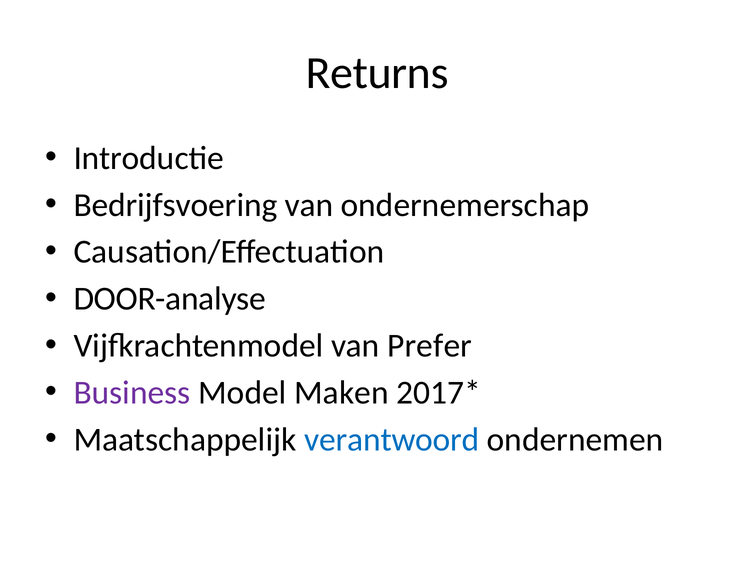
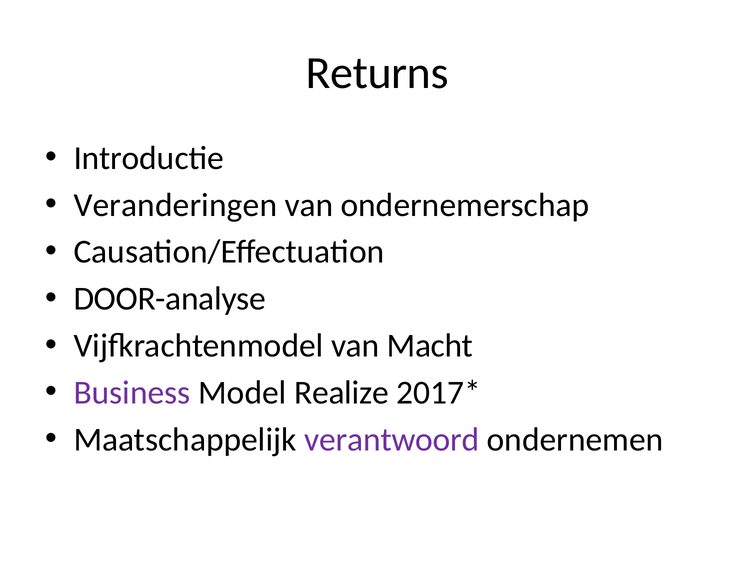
Bedrijfsvoering: Bedrijfsvoering -> Veranderingen
Prefer: Prefer -> Macht
Maken: Maken -> Realize
verantwoord colour: blue -> purple
